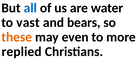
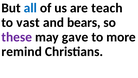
water: water -> teach
these colour: orange -> purple
even: even -> gave
replied: replied -> remind
